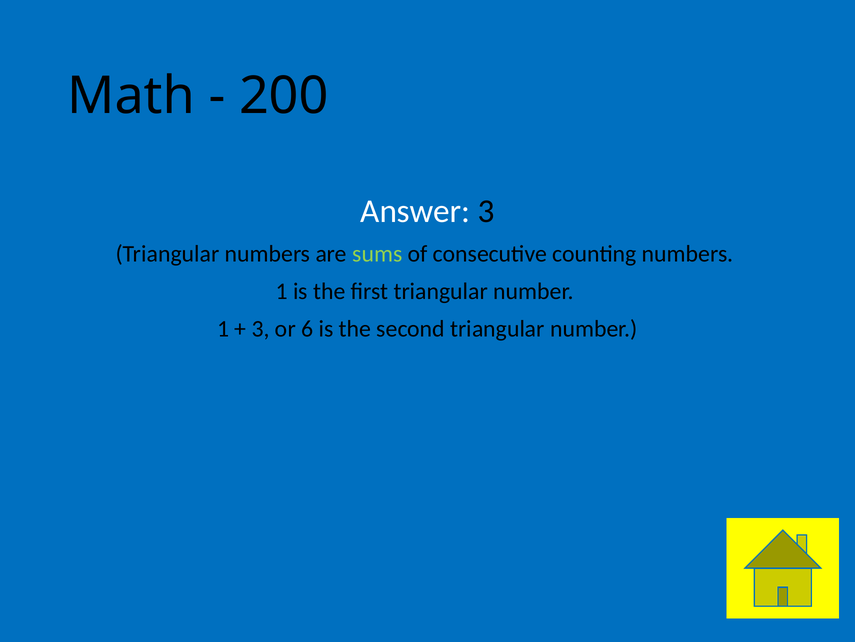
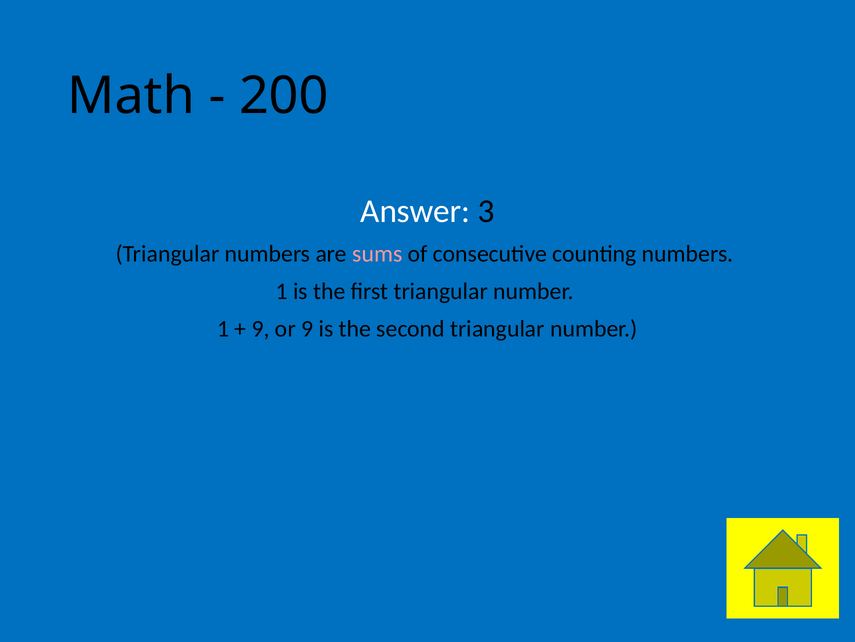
sums colour: light green -> pink
3 at (261, 329): 3 -> 9
or 6: 6 -> 9
